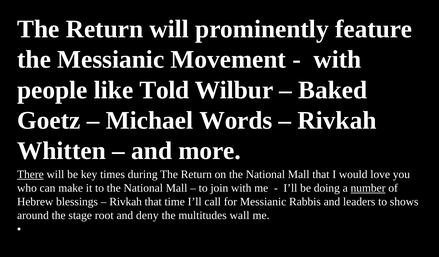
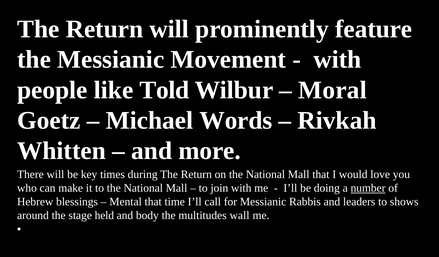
Baked: Baked -> Moral
There underline: present -> none
Rivkah at (126, 202): Rivkah -> Mental
root: root -> held
deny: deny -> body
